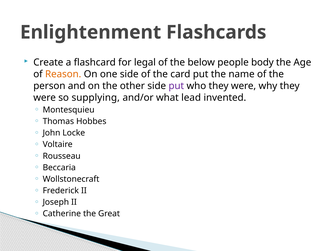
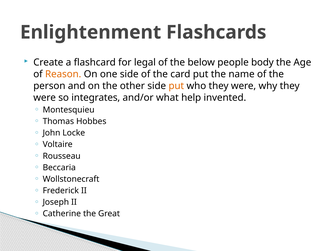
put at (176, 86) colour: purple -> orange
supplying: supplying -> integrates
lead: lead -> help
